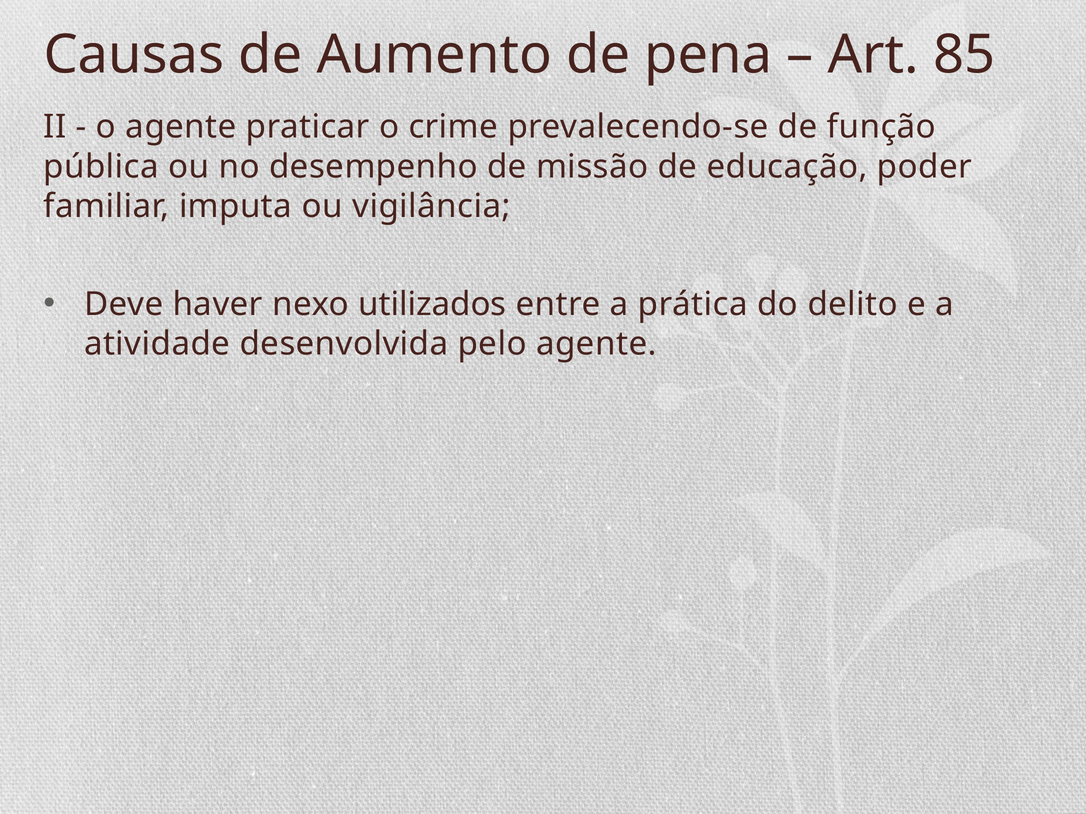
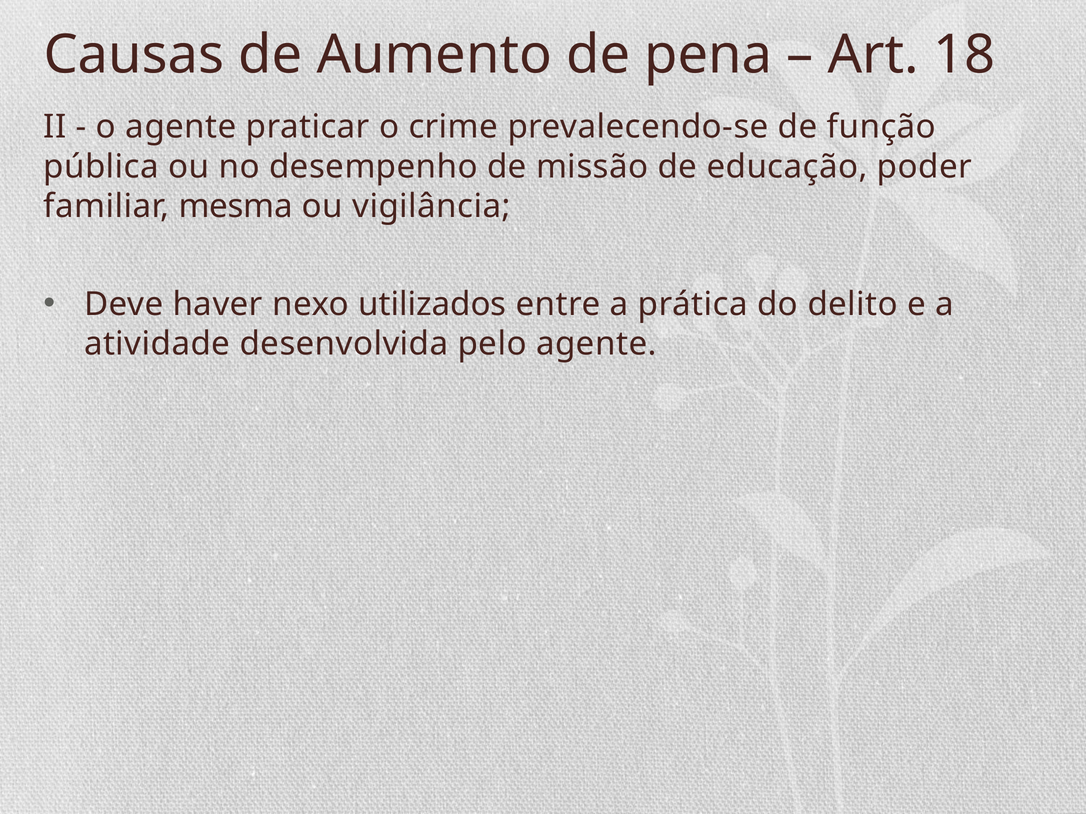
85: 85 -> 18
imputa: imputa -> mesma
